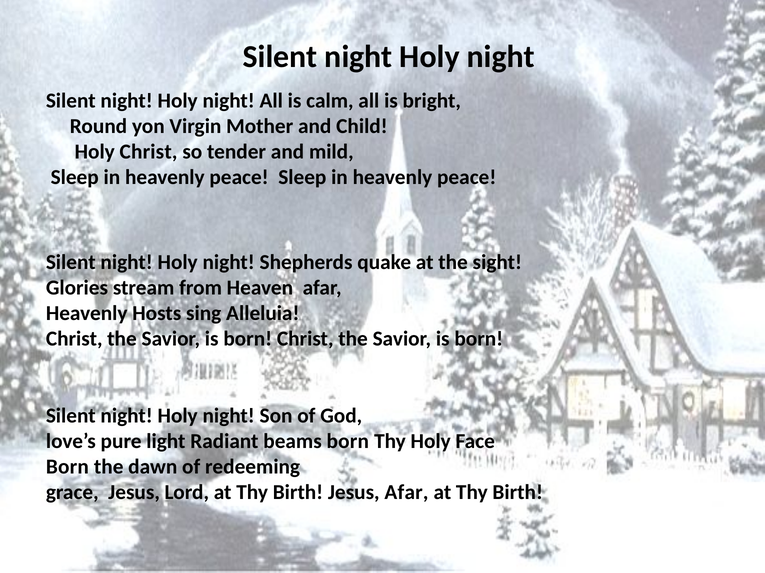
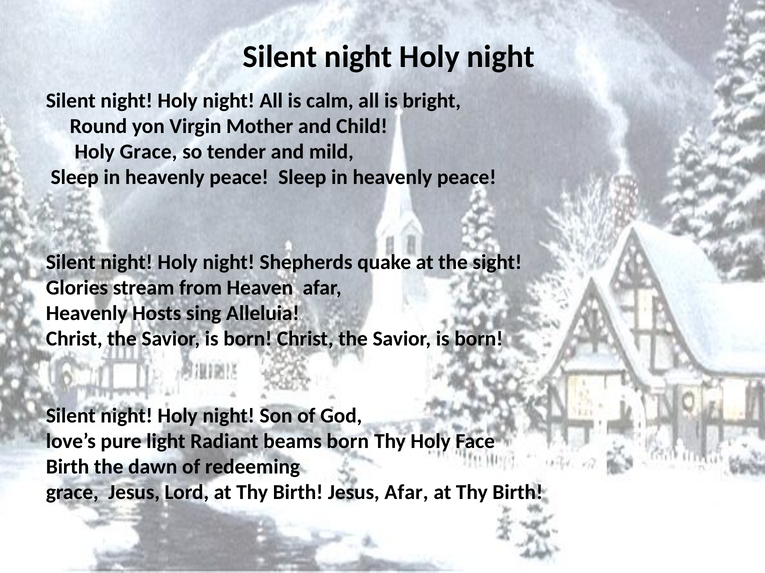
Holy Christ: Christ -> Grace
Born at (67, 467): Born -> Birth
